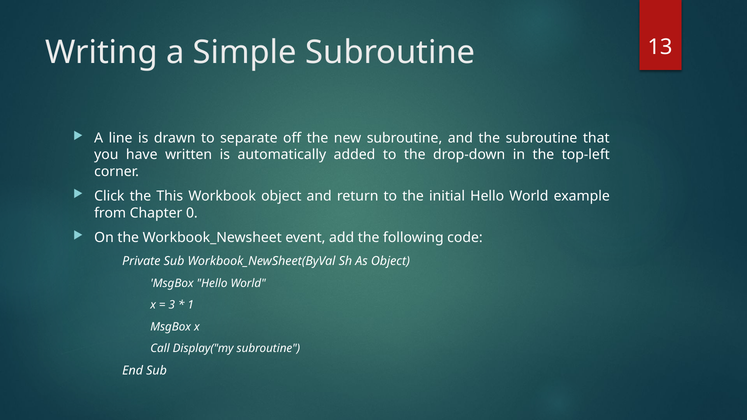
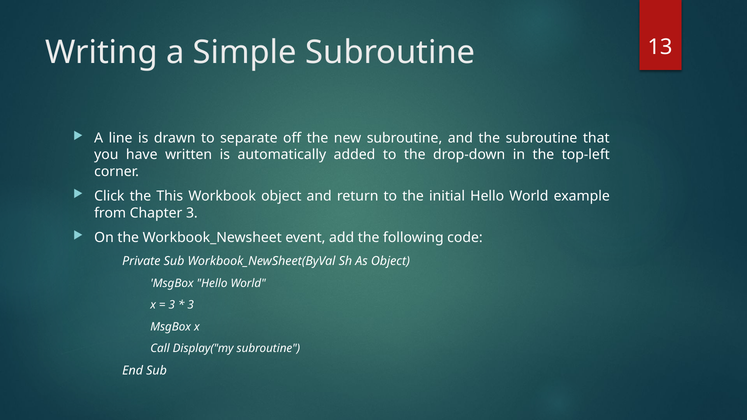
Chapter 0: 0 -> 3
1 at (191, 305): 1 -> 3
